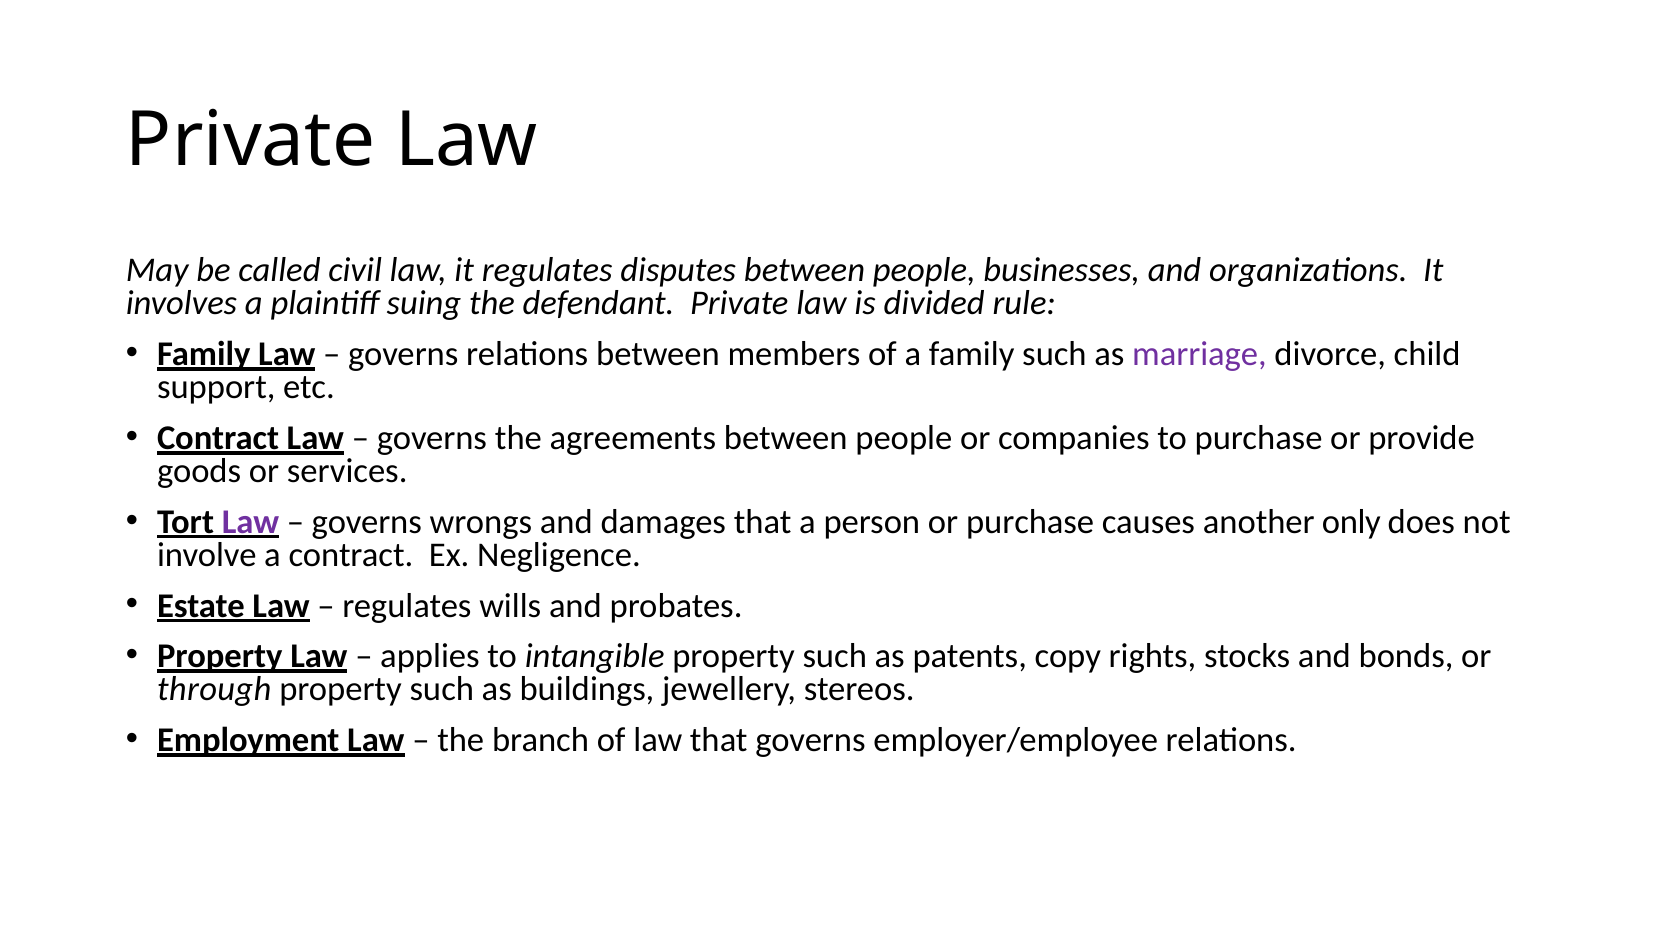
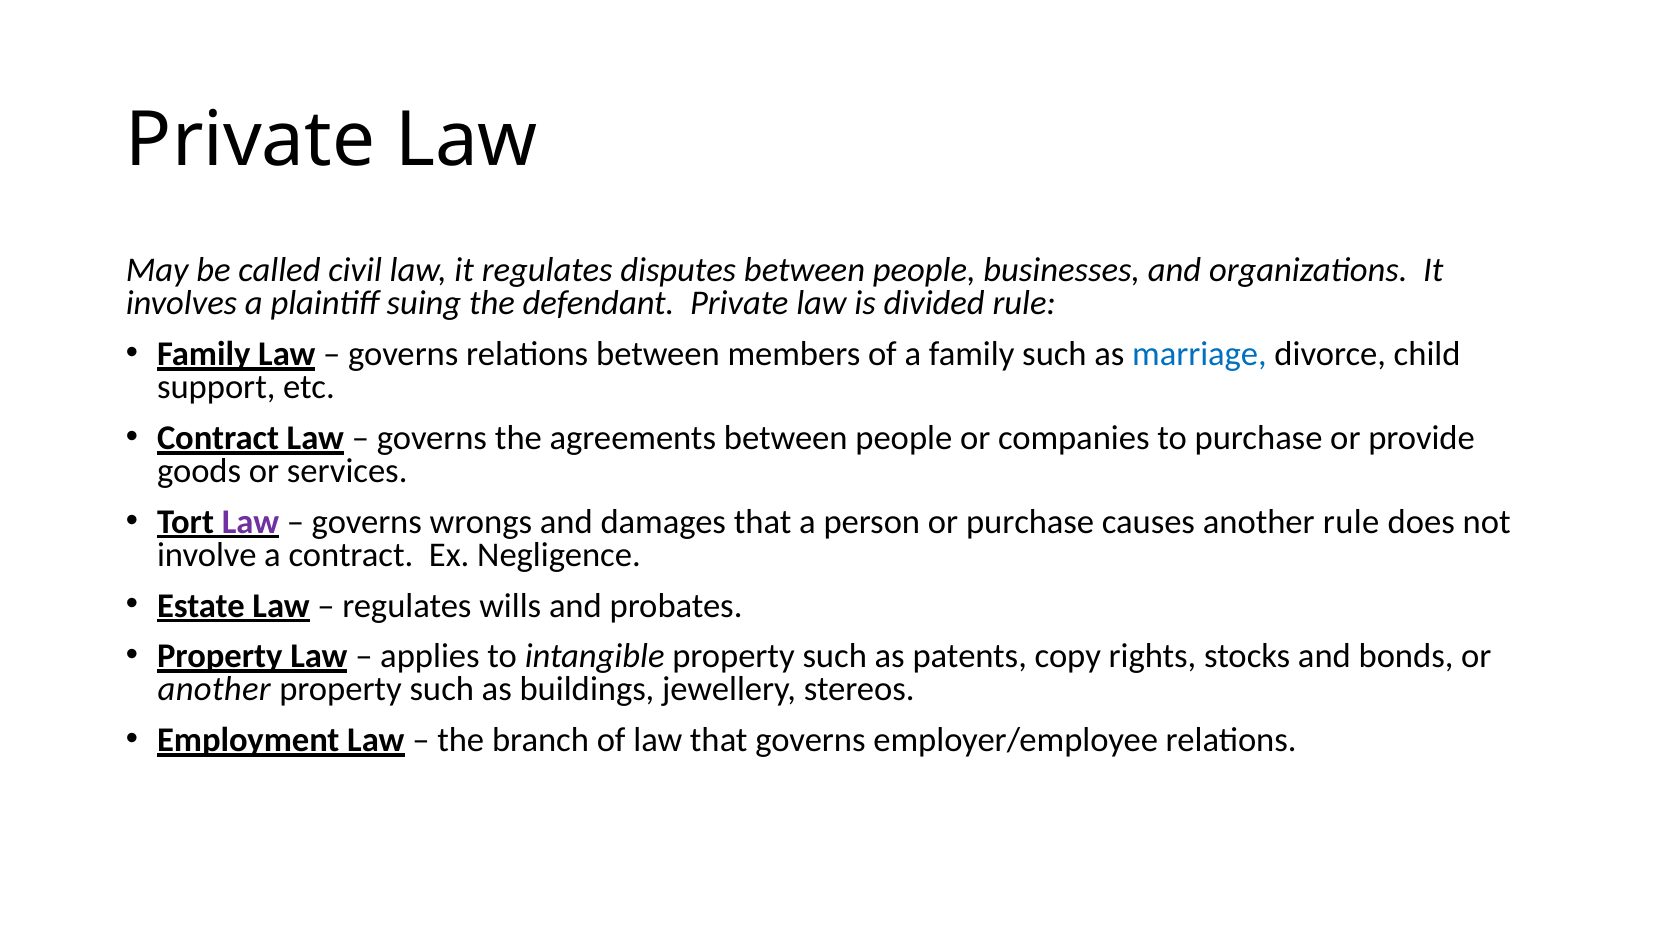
marriage colour: purple -> blue
another only: only -> rule
through at (214, 690): through -> another
